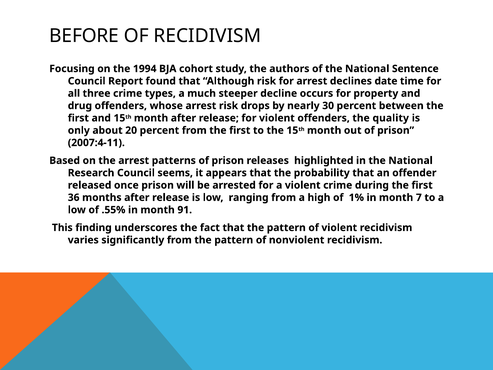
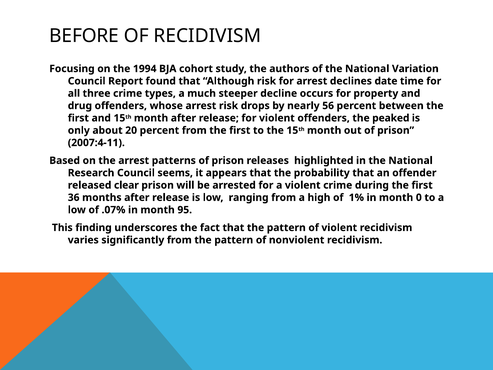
Sentence: Sentence -> Variation
30: 30 -> 56
quality: quality -> peaked
once: once -> clear
7: 7 -> 0
.55%: .55% -> .07%
91: 91 -> 95
